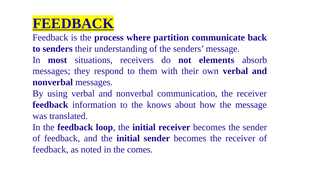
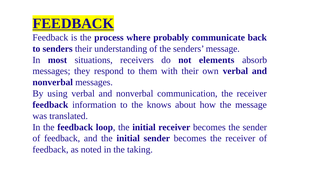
partition: partition -> probably
comes: comes -> taking
